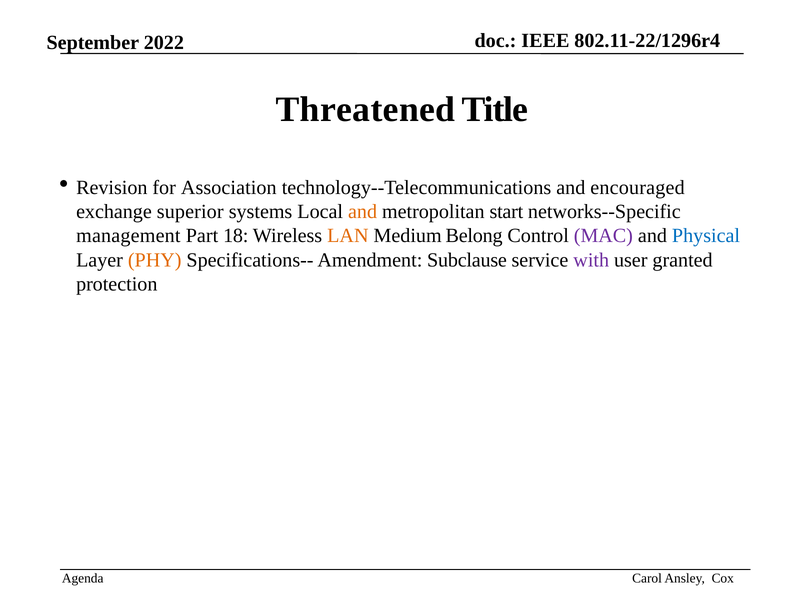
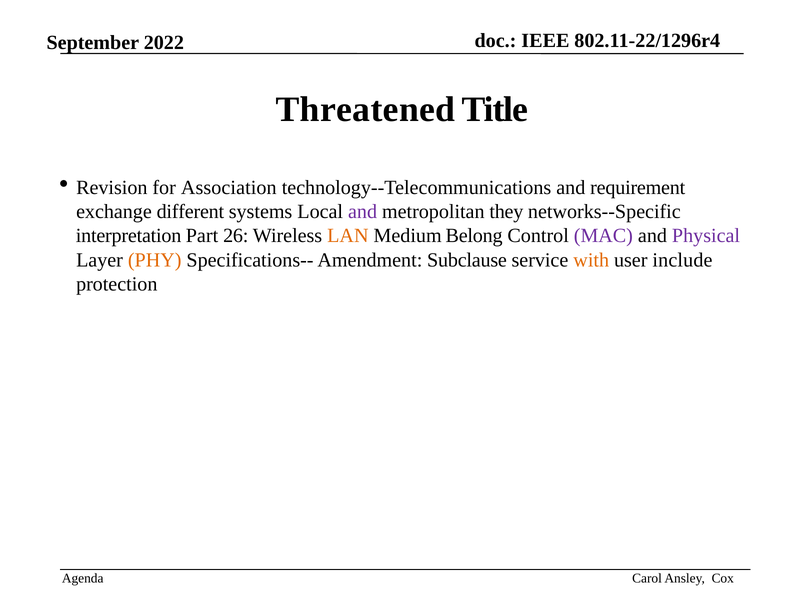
encouraged: encouraged -> requirement
superior: superior -> different
and at (363, 212) colour: orange -> purple
start: start -> they
management: management -> interpretation
18: 18 -> 26
Physical colour: blue -> purple
with colour: purple -> orange
granted: granted -> include
